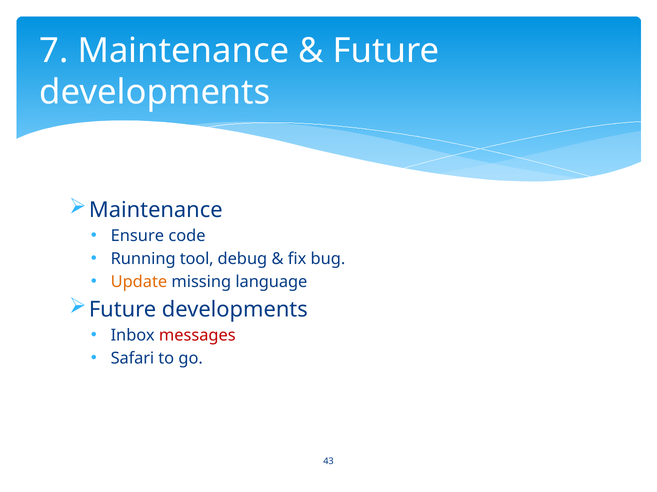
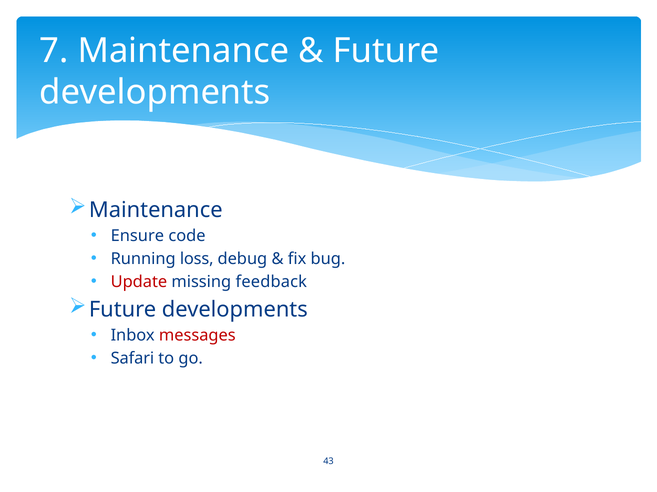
tool: tool -> loss
Update colour: orange -> red
language: language -> feedback
